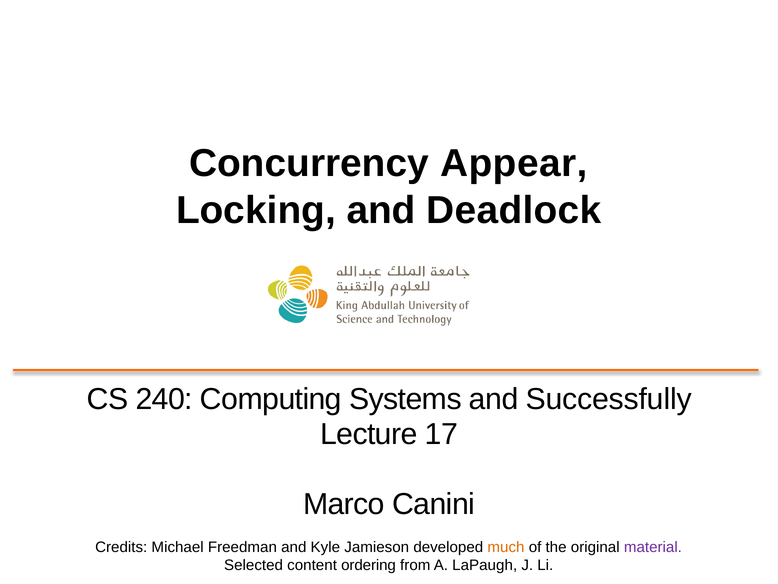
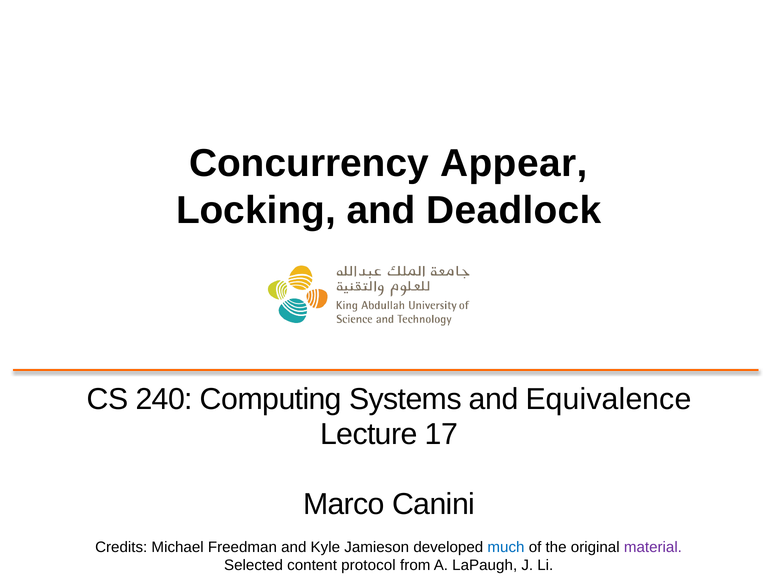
Successfully: Successfully -> Equivalence
much colour: orange -> blue
ordering: ordering -> protocol
